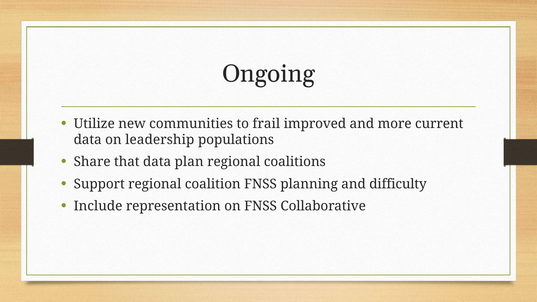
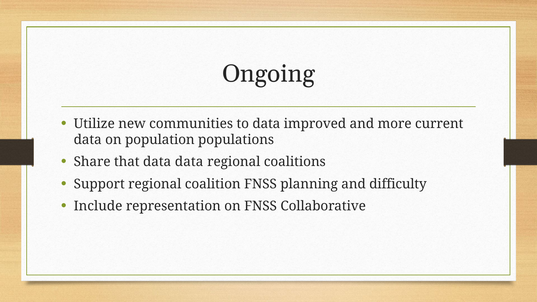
to frail: frail -> data
leadership: leadership -> population
data plan: plan -> data
